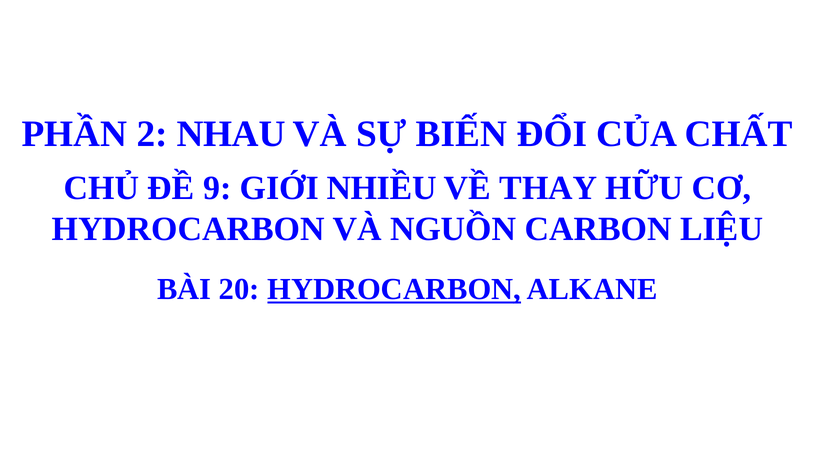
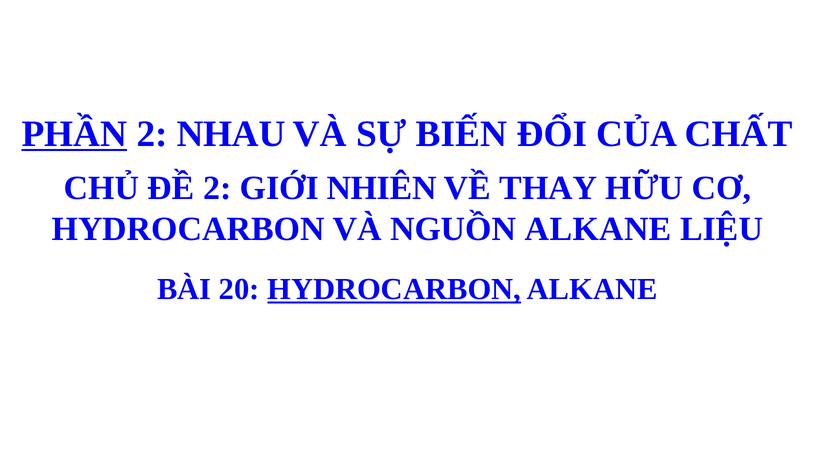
PHẦN underline: none -> present
ĐỀ 9: 9 -> 2
NHIỀU: NHIỀU -> NHIÊN
NGUỒN CARBON: CARBON -> ALKANE
